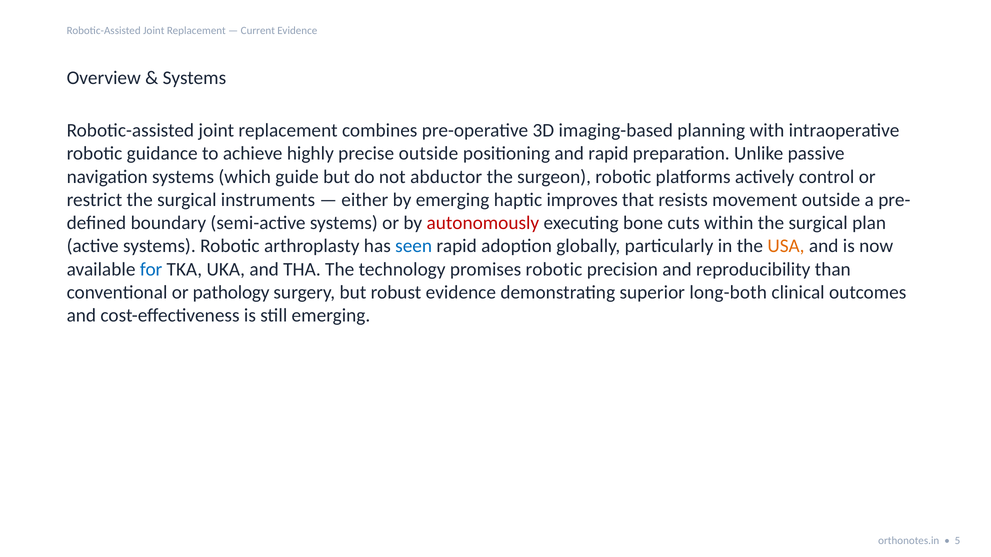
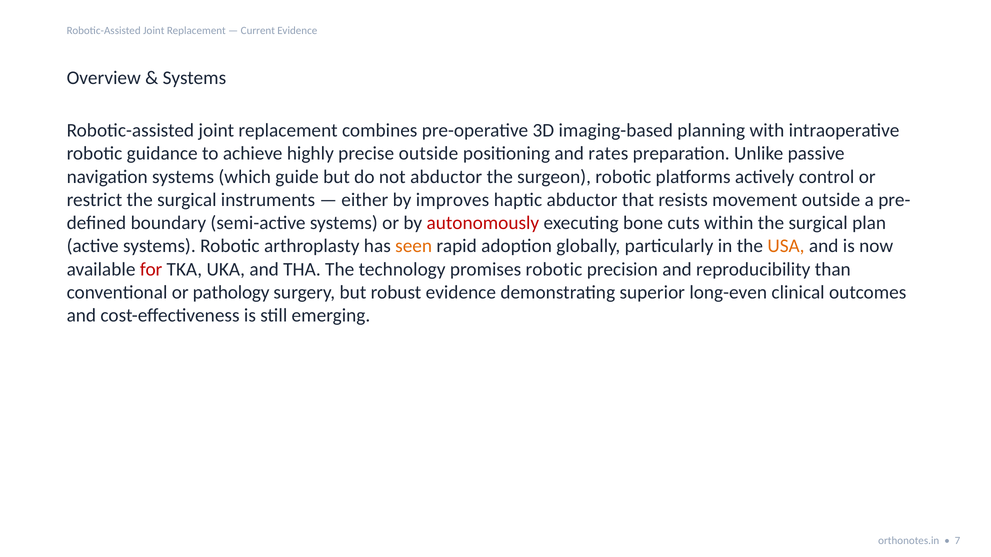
and rapid: rapid -> rates
by emerging: emerging -> improves
haptic improves: improves -> abductor
seen colour: blue -> orange
for colour: blue -> red
long-both: long-both -> long-even
5: 5 -> 7
